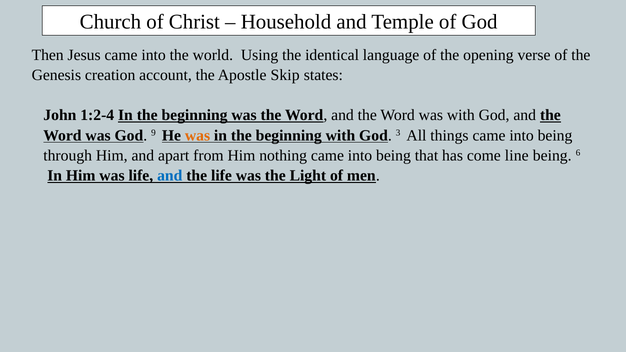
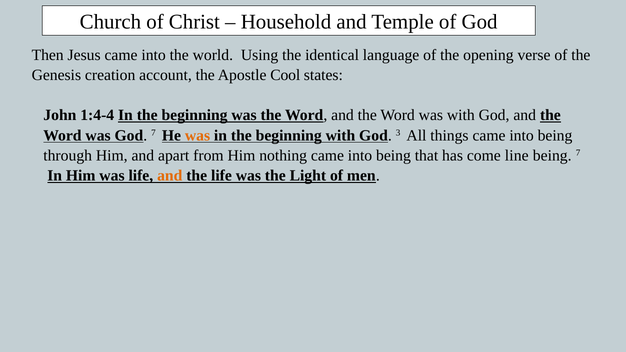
Skip: Skip -> Cool
1:2-4: 1:2-4 -> 1:4-4
God 9: 9 -> 7
being 6: 6 -> 7
and at (170, 176) colour: blue -> orange
